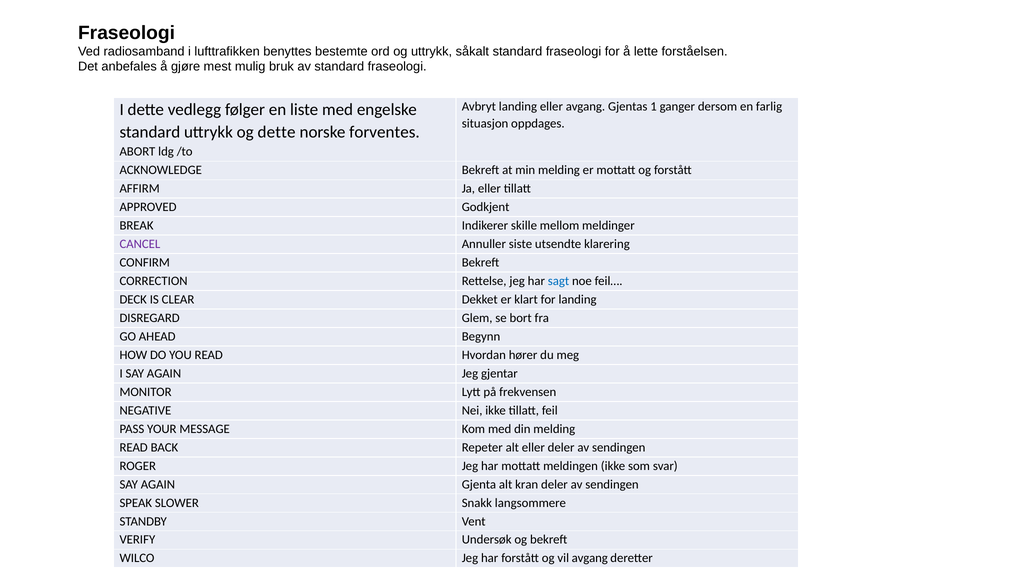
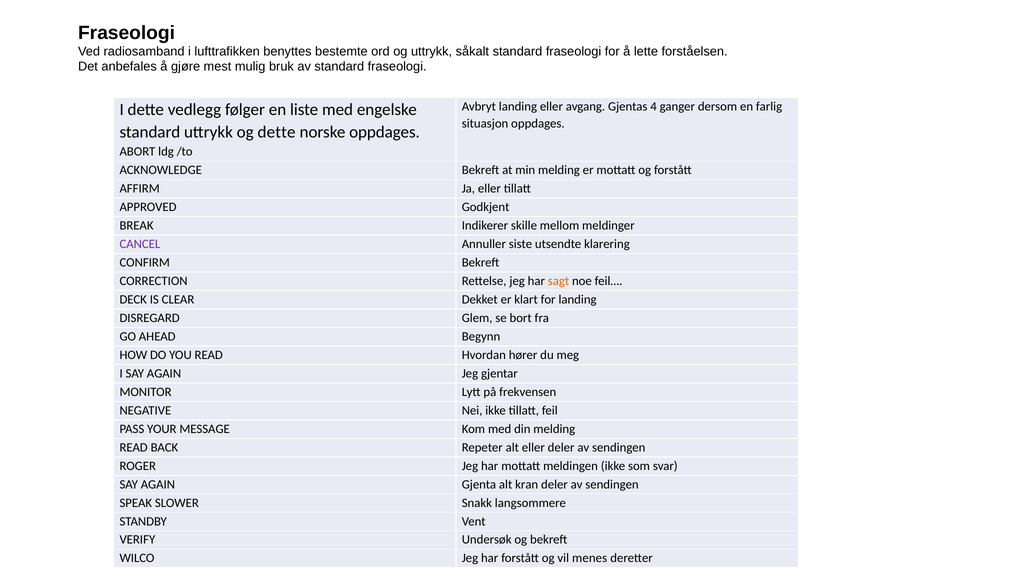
1: 1 -> 4
norske forventes: forventes -> oppdages
sagt colour: blue -> orange
vil avgang: avgang -> menes
